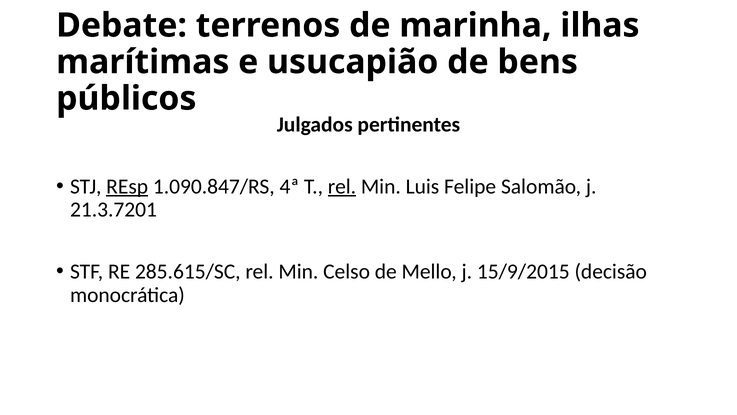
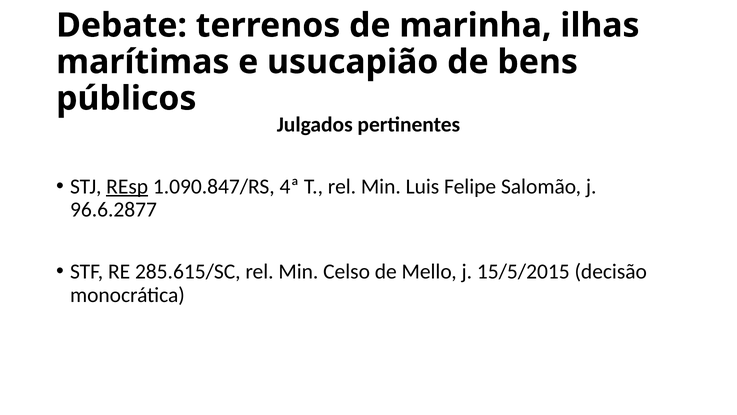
rel at (342, 186) underline: present -> none
21.3.7201: 21.3.7201 -> 96.6.2877
15/9/2015: 15/9/2015 -> 15/5/2015
